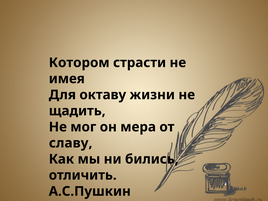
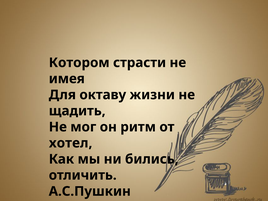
мера: мера -> ритм
славу: славу -> хотел
